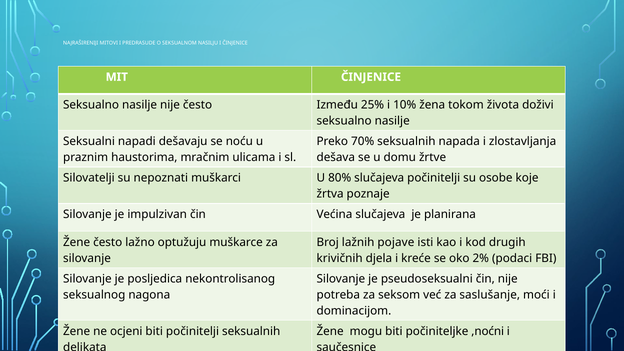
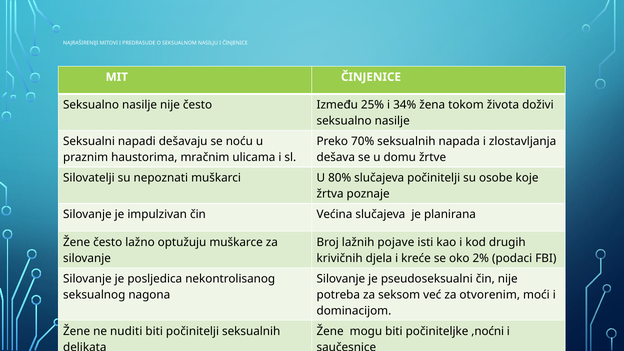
10%: 10% -> 34%
saslušanje: saslušanje -> otvorenim
ocjeni: ocjeni -> nuditi
